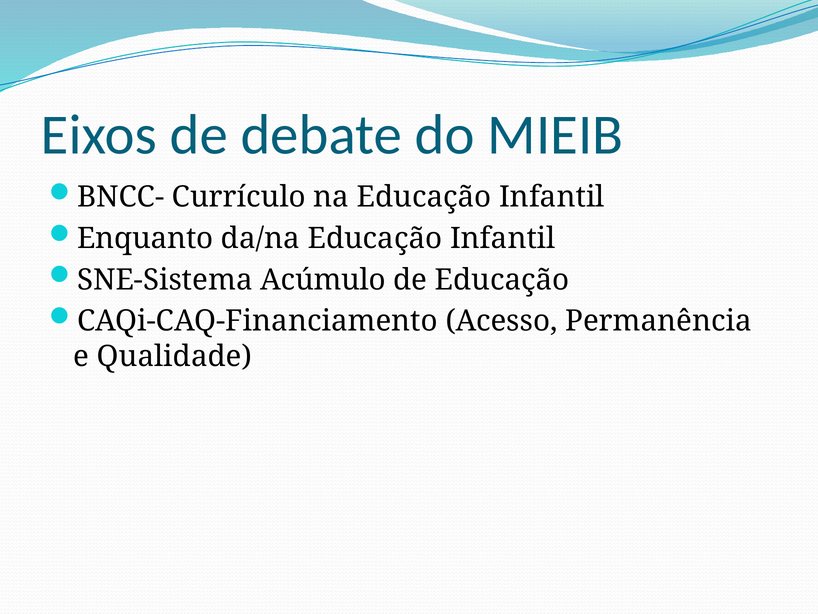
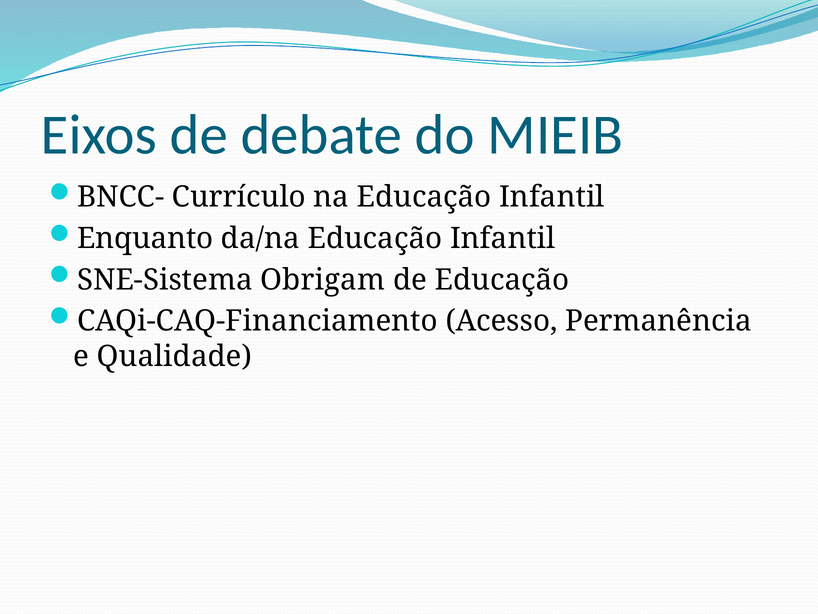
Acúmulo: Acúmulo -> Obrigam
